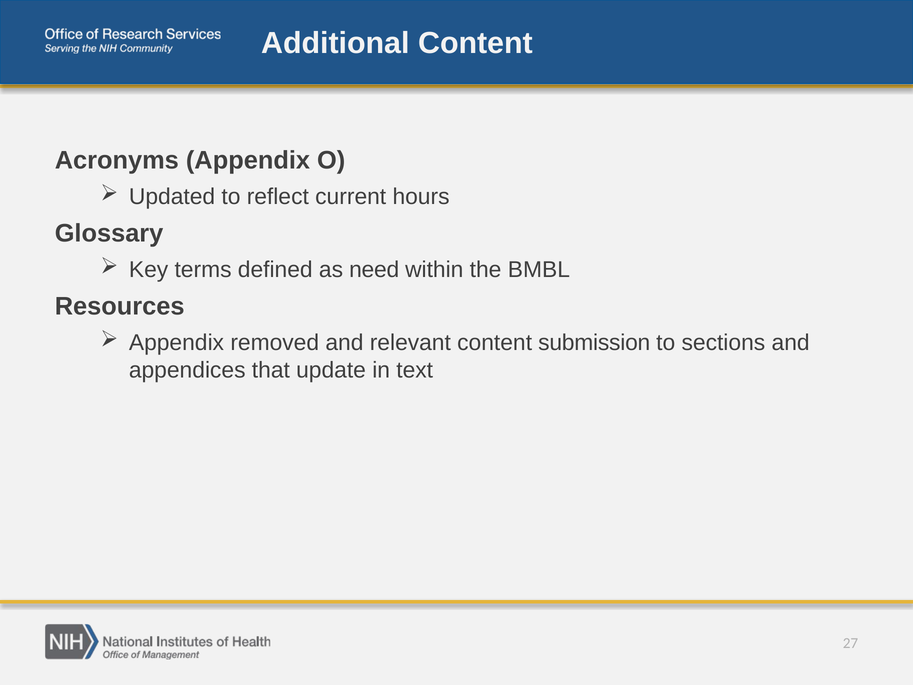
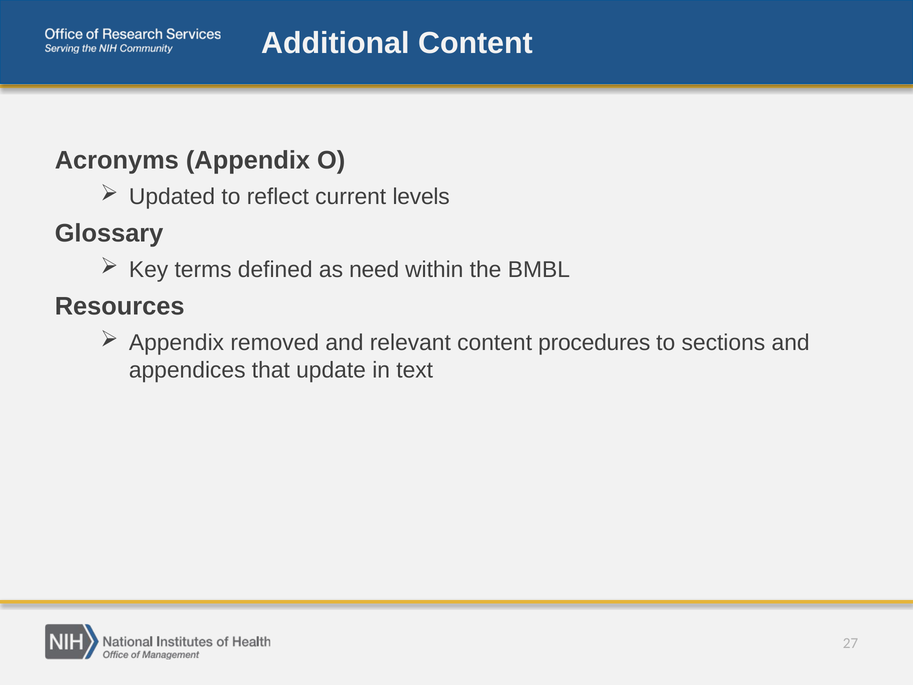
hours: hours -> levels
submission: submission -> procedures
